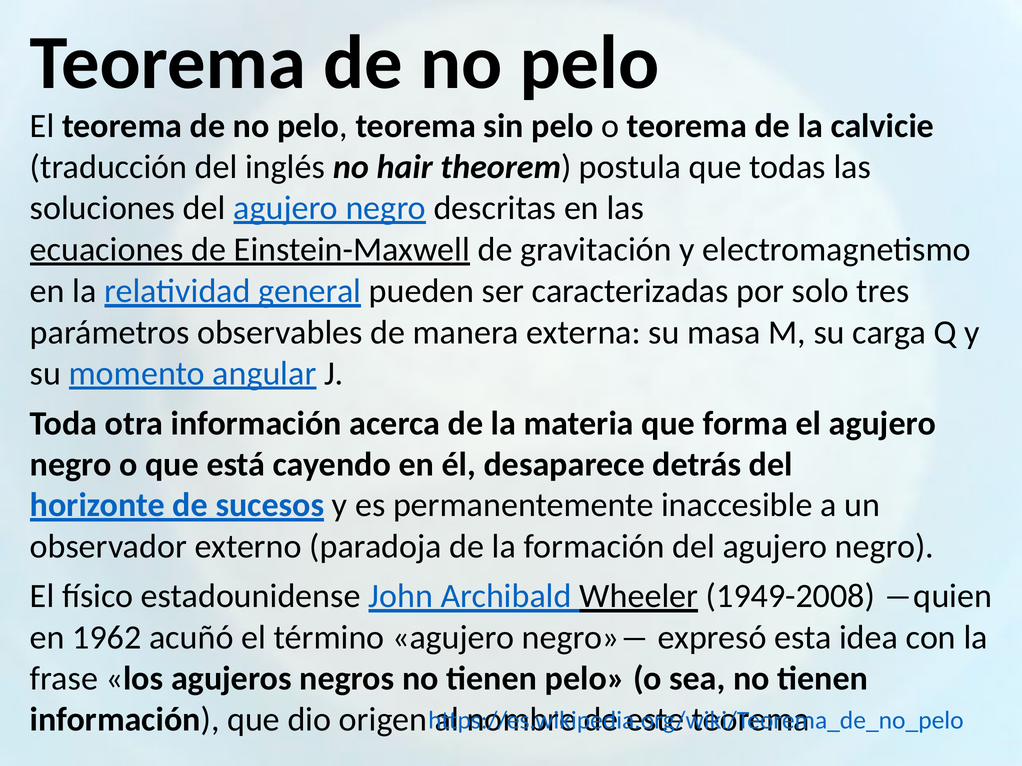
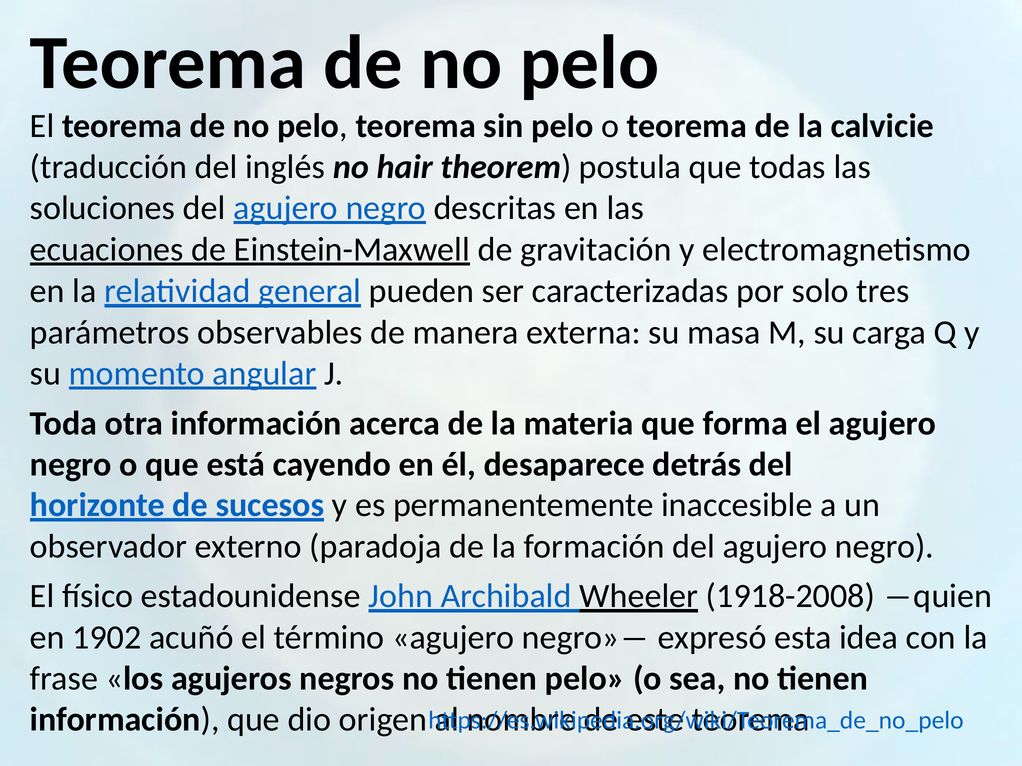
1949-2008: 1949-2008 -> 1918-2008
1962: 1962 -> 1902
